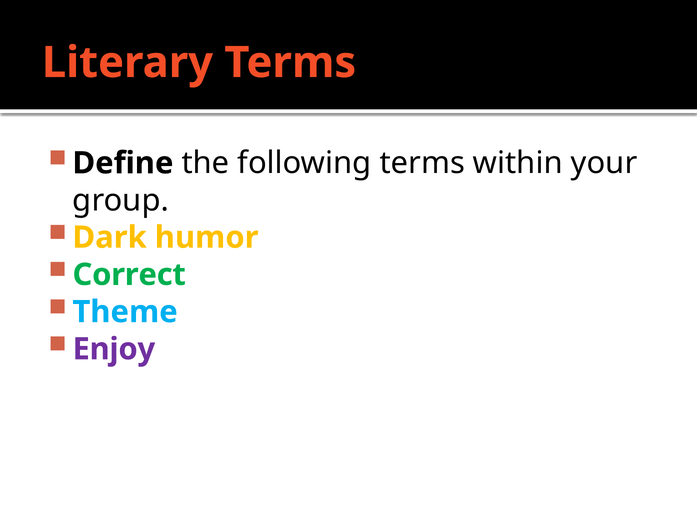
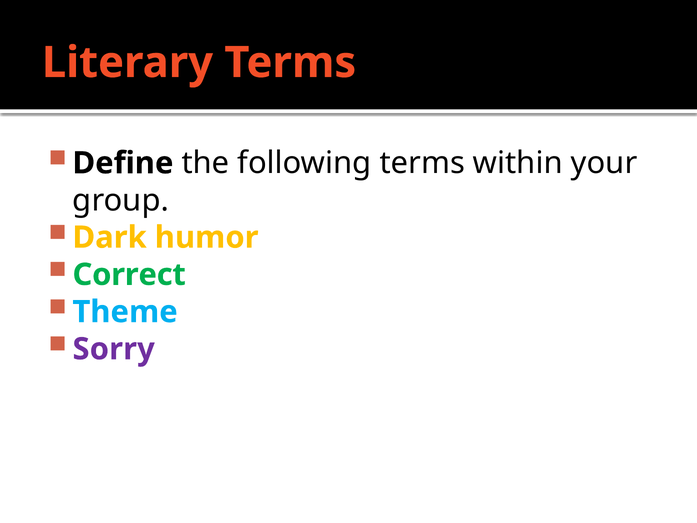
Enjoy: Enjoy -> Sorry
